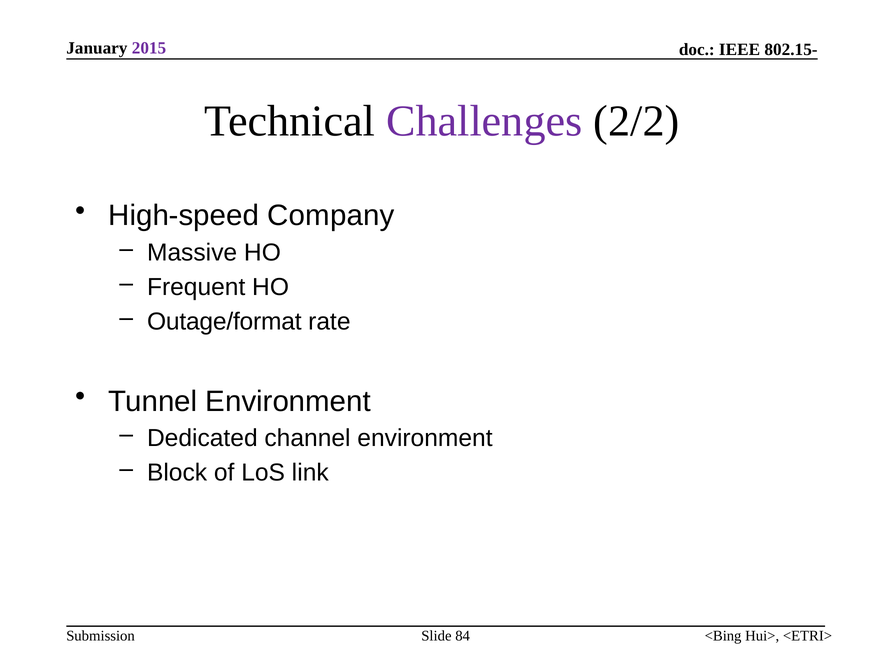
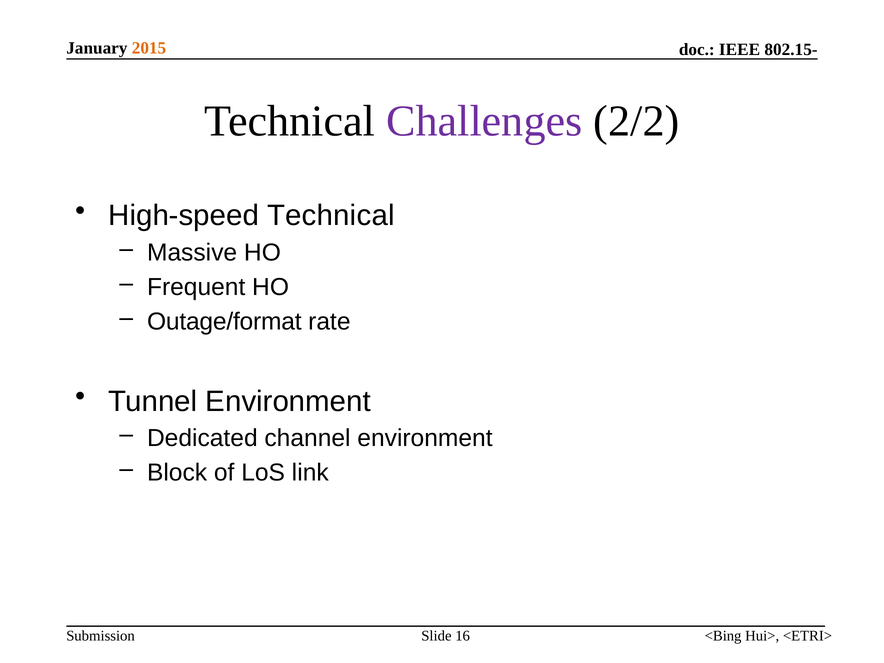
2015 colour: purple -> orange
High-speed Company: Company -> Technical
84: 84 -> 16
